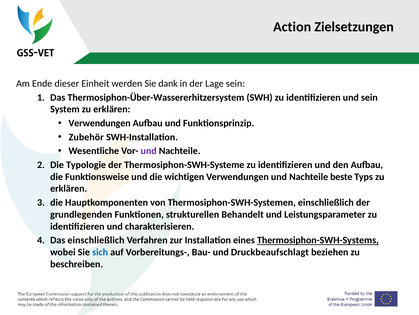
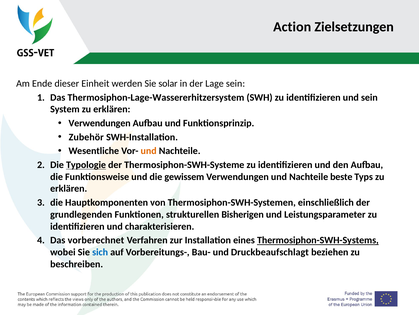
dank: dank -> solar
Thermosiphon-Über-Wassererhitzersystem: Thermosiphon-Über-Wassererhitzersystem -> Thermosiphon-Lage-Wassererhitzersystem
und at (149, 151) colour: purple -> orange
Typologie underline: none -> present
wichtigen: wichtigen -> gewissem
Behandelt: Behandelt -> Bisherigen
Das einschließlich: einschließlich -> vorberechnet
